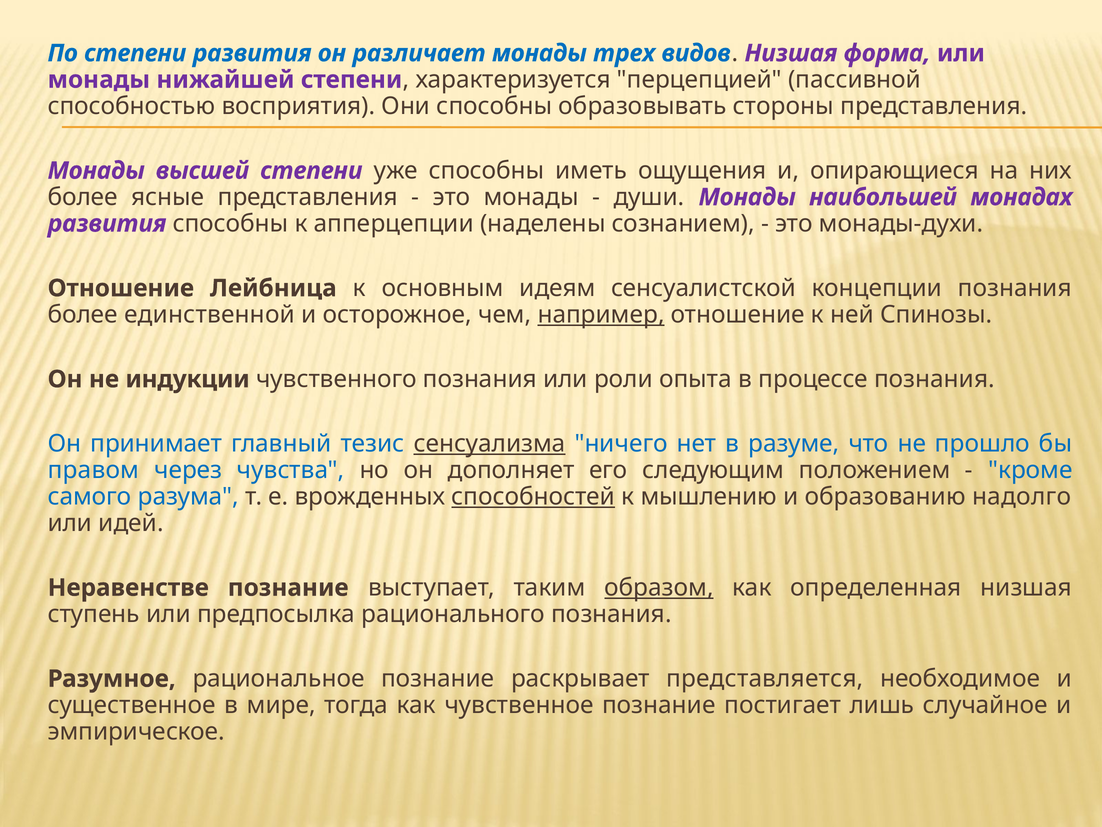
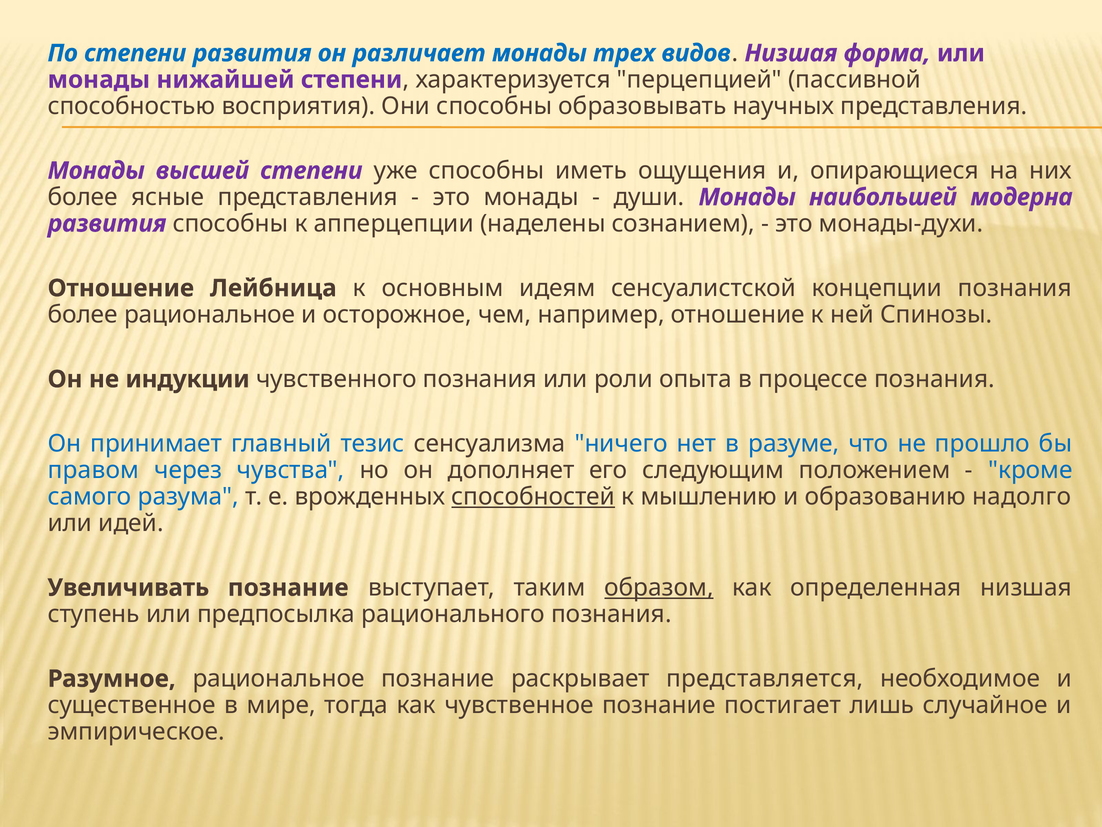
стороны: стороны -> научных
монадах: монадах -> модерна
более единственной: единственной -> рациональное
например underline: present -> none
сенсуализма underline: present -> none
Неравенстве: Неравенстве -> Увеличивать
